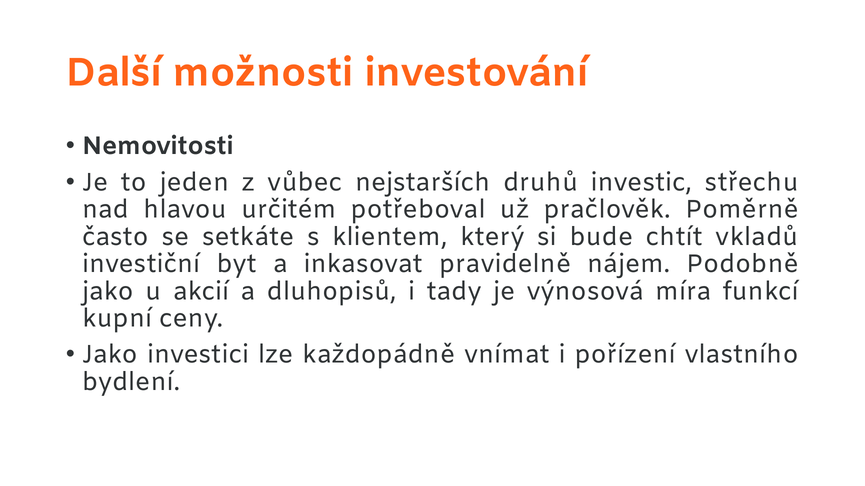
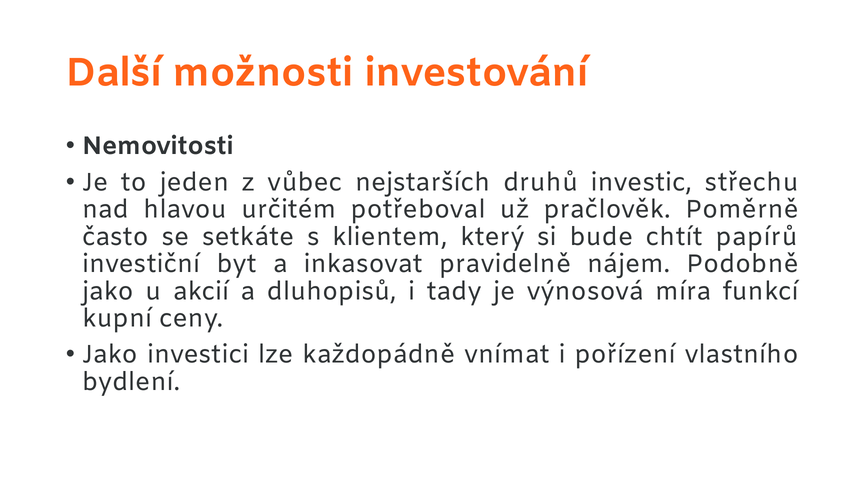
vkladů: vkladů -> papírů
